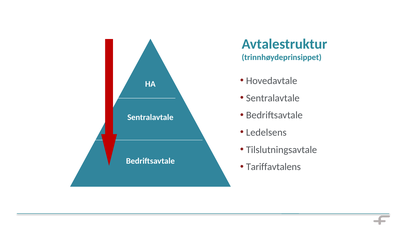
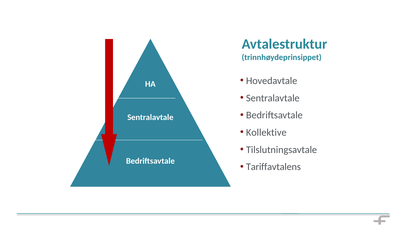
Ledelsens: Ledelsens -> Kollektive
